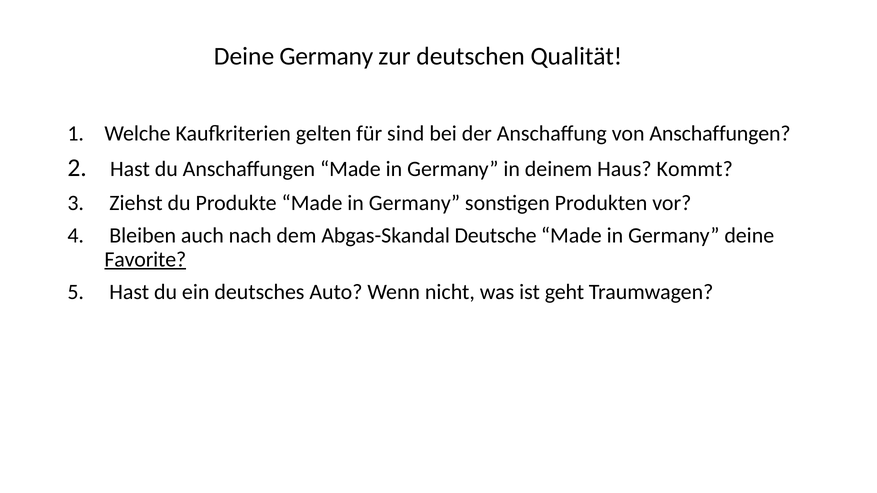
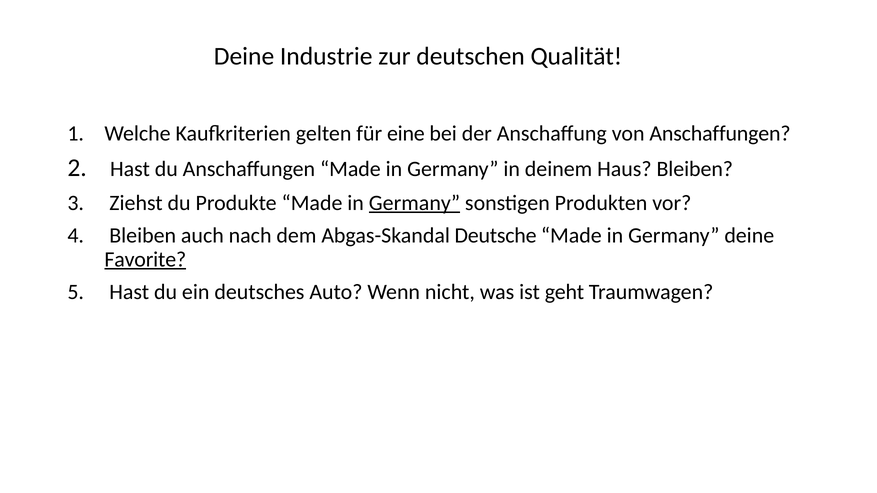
Deine Germany: Germany -> Industrie
sind: sind -> eine
Haus Kommt: Kommt -> Bleiben
Germany at (414, 203) underline: none -> present
